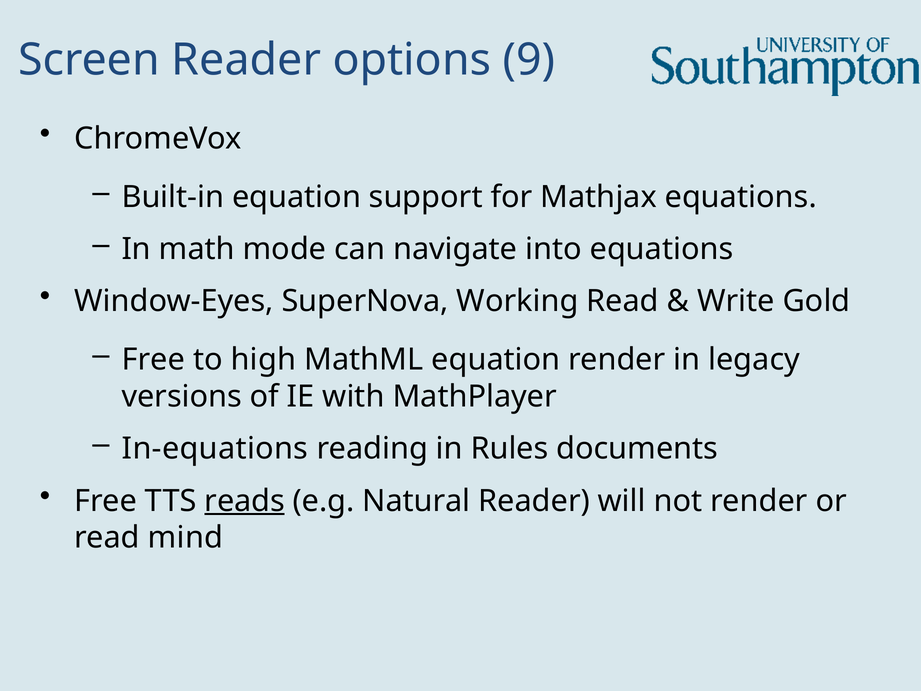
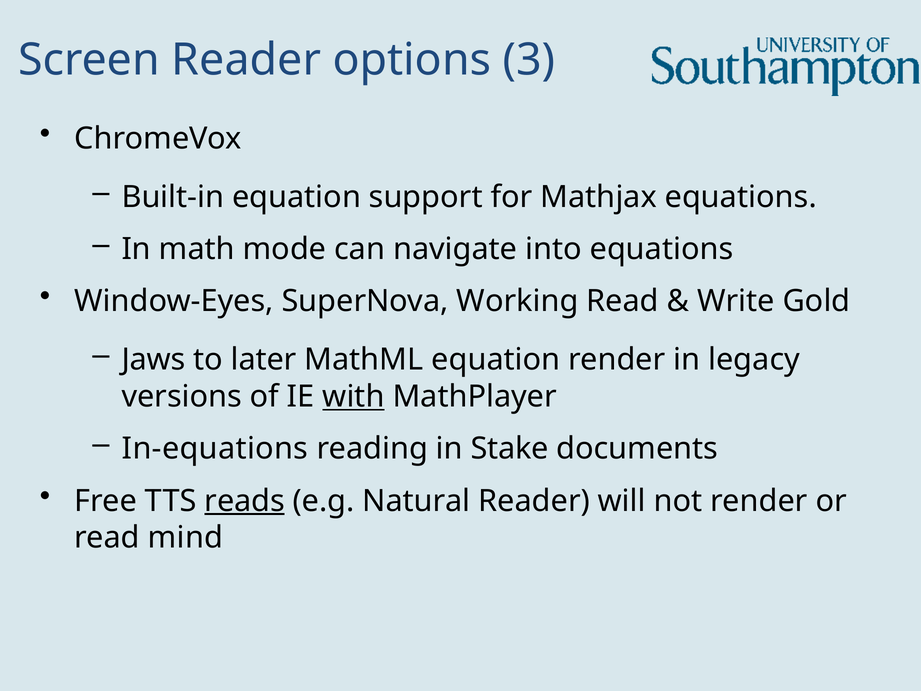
9: 9 -> 3
Free at (153, 359): Free -> Jaws
high: high -> later
with underline: none -> present
Rules: Rules -> Stake
